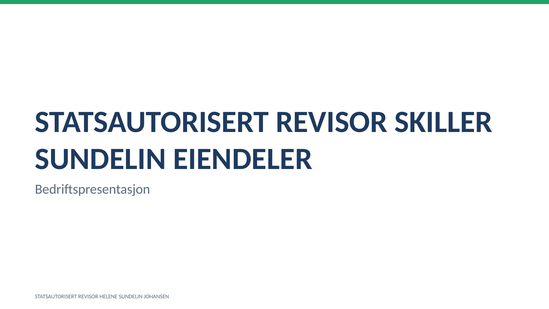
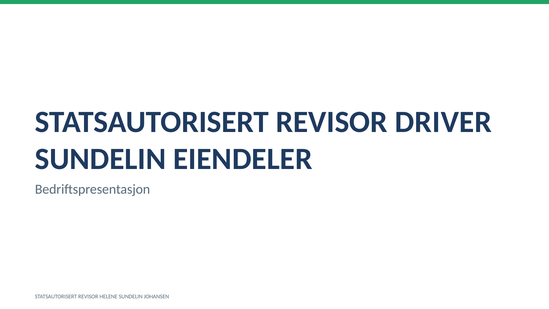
SKILLER: SKILLER -> DRIVER
